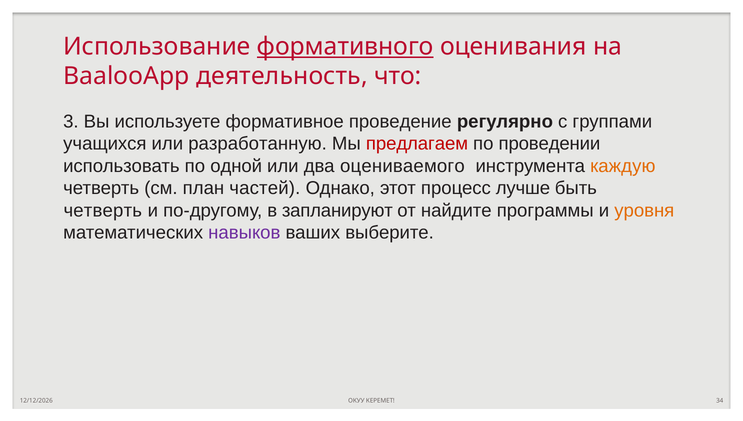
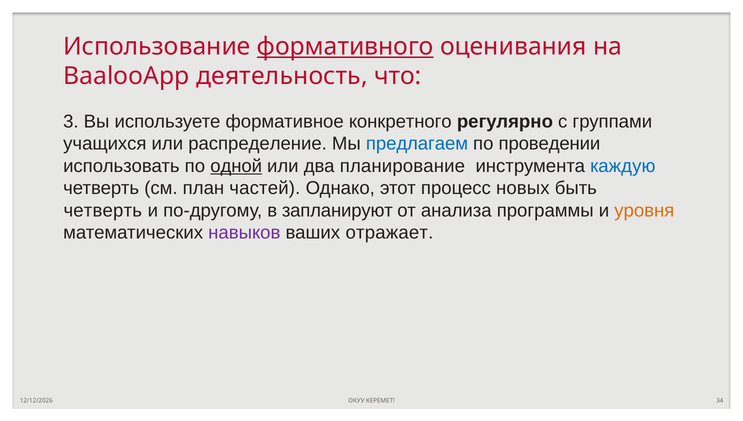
проведение: проведение -> конкретного
разработанную: разработанную -> распределение
предлагаем colour: red -> blue
одной underline: none -> present
оцениваемого: оцениваемого -> планирование
каждую colour: orange -> blue
лучше: лучше -> новых
найдите: найдите -> анализа
выберите: выберите -> отражает
